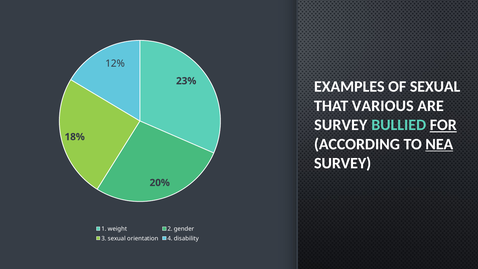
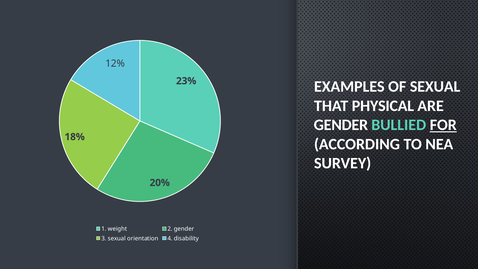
VARIOUS: VARIOUS -> PHYSICAL
SURVEY at (341, 125): SURVEY -> GENDER
NEA underline: present -> none
